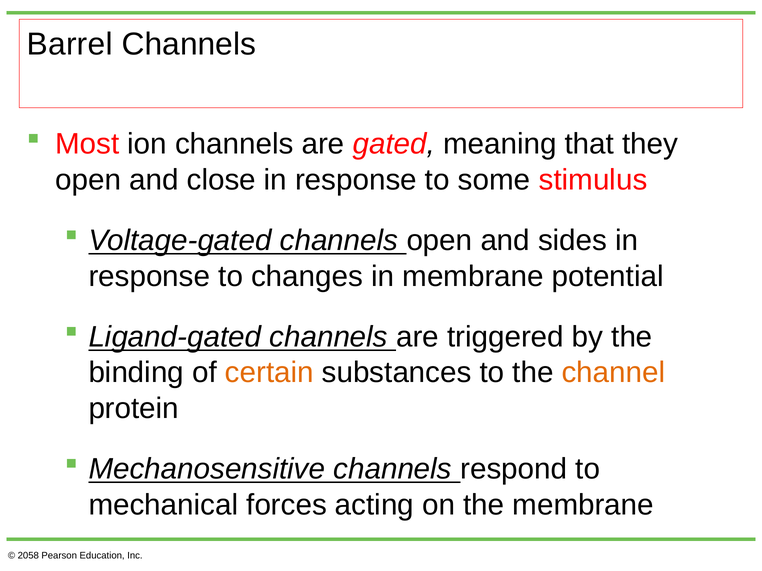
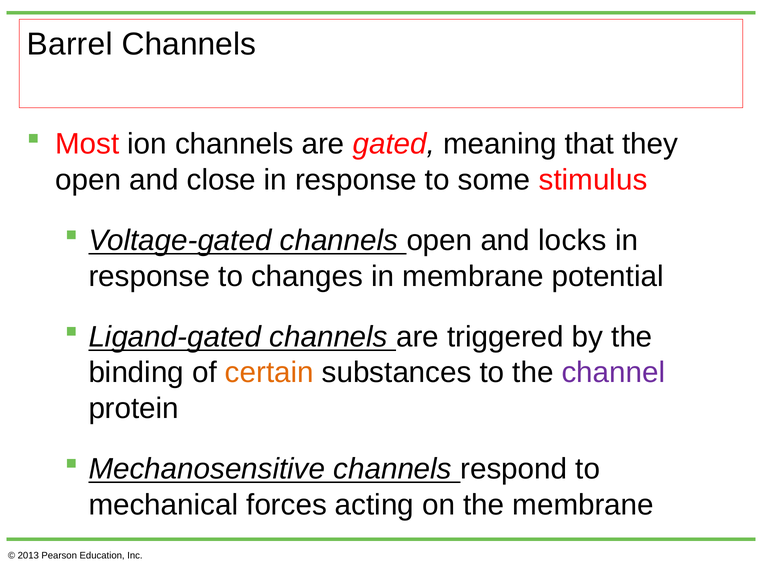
sides: sides -> locks
channel colour: orange -> purple
2058: 2058 -> 2013
